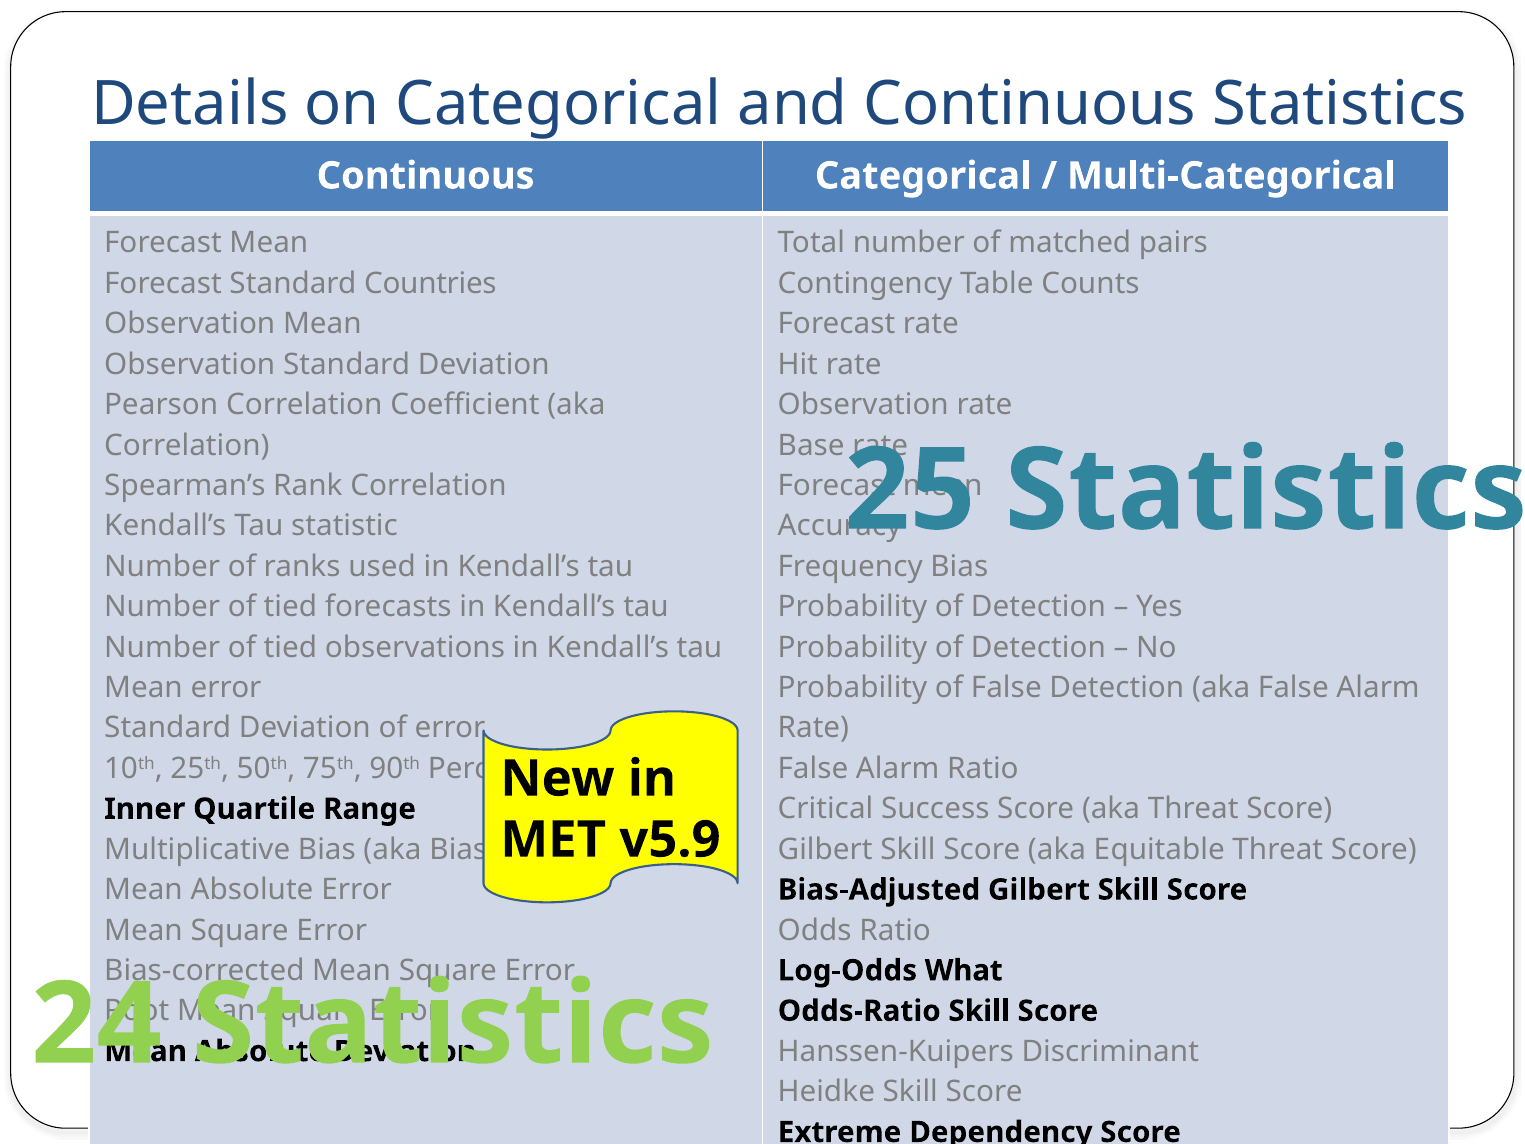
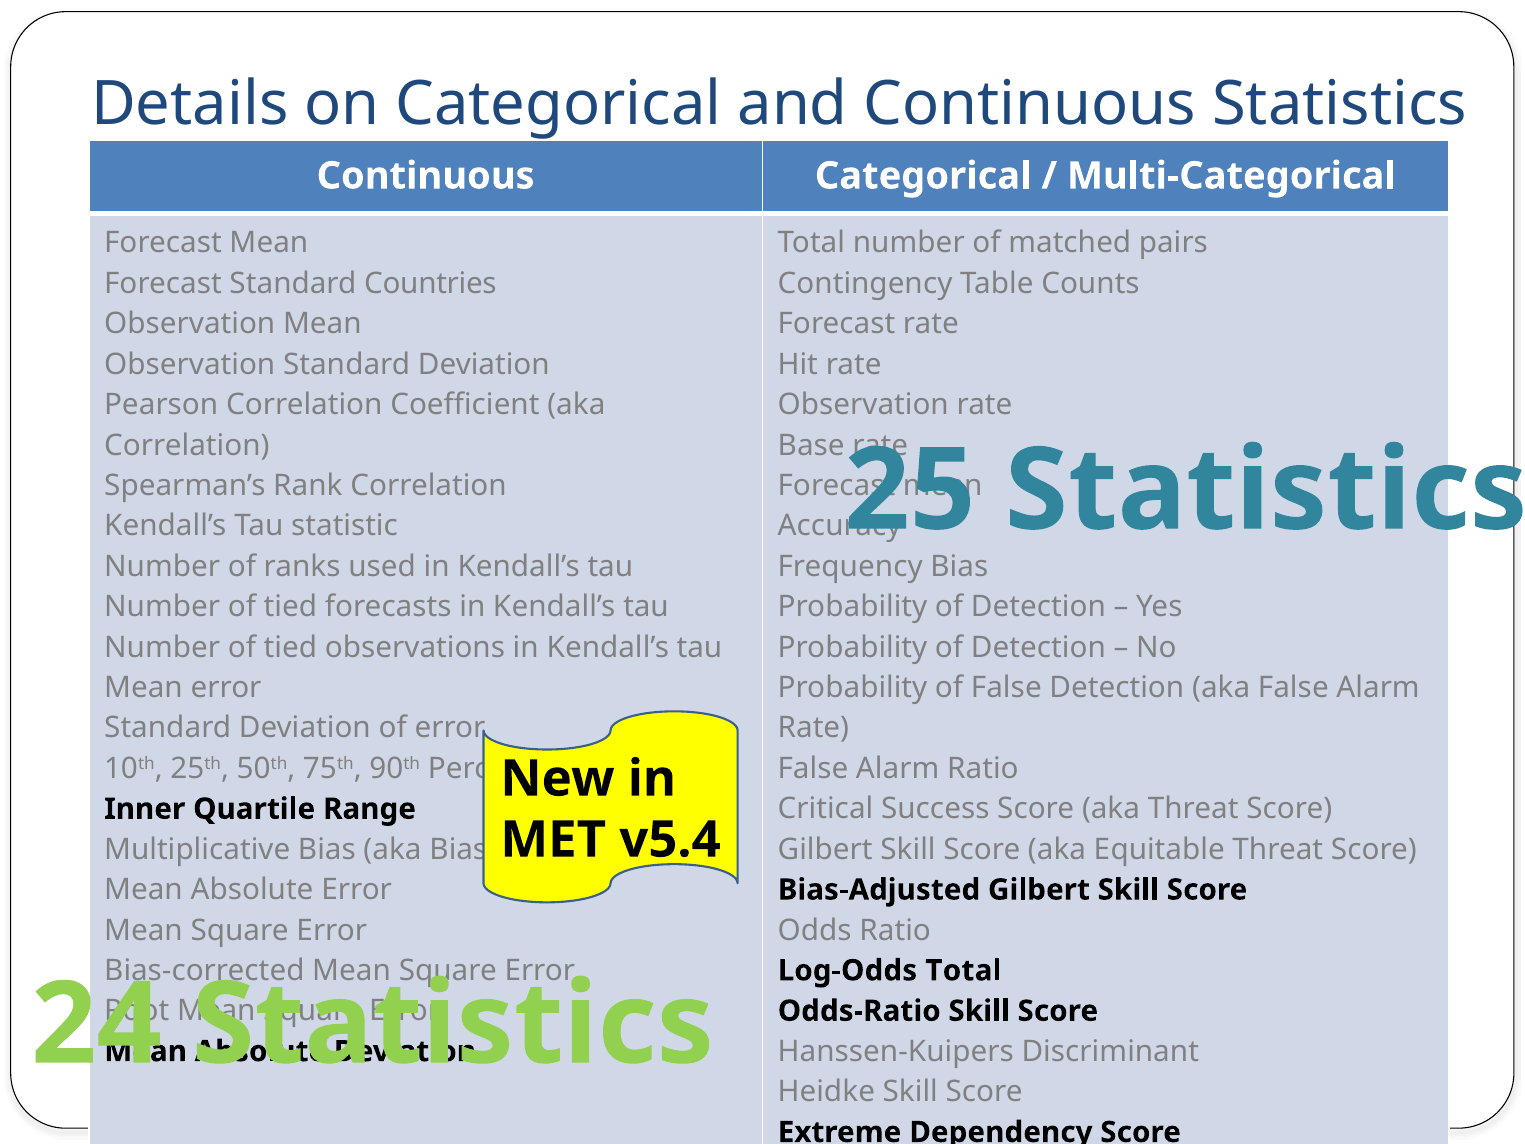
v5.9: v5.9 -> v5.4
Log-Odds What: What -> Total
